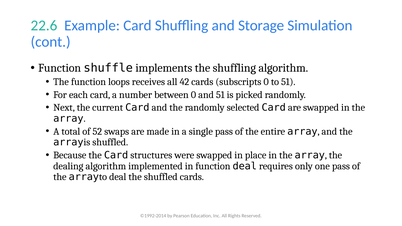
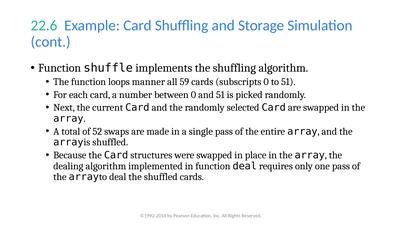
receives: receives -> manner
42: 42 -> 59
